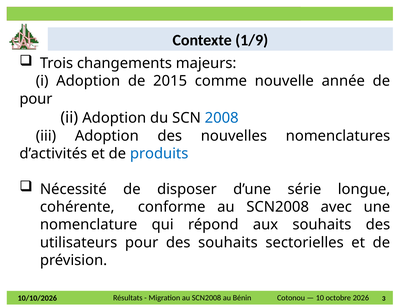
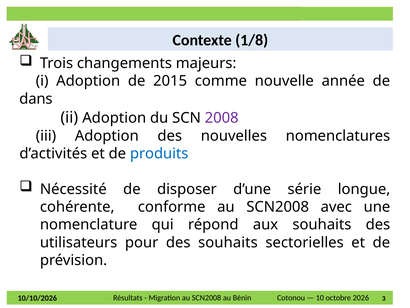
1/9: 1/9 -> 1/8
pour at (36, 99): pour -> dans
2008 colour: blue -> purple
